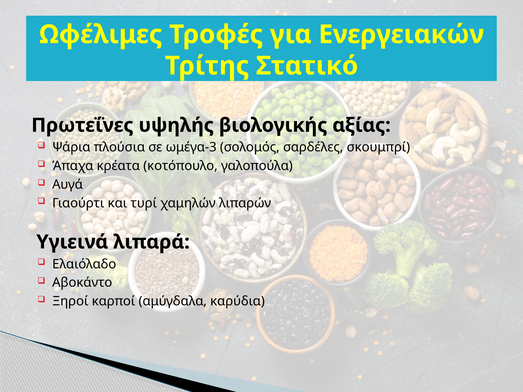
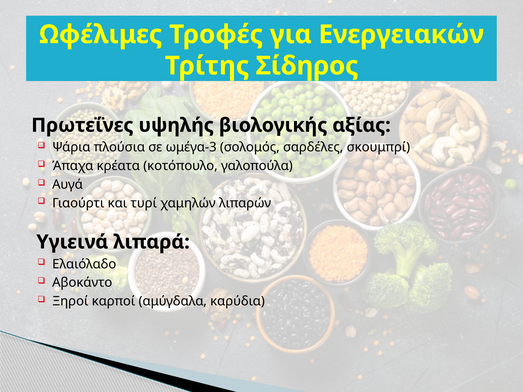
Στατικό: Στατικό -> Σίδηρος
